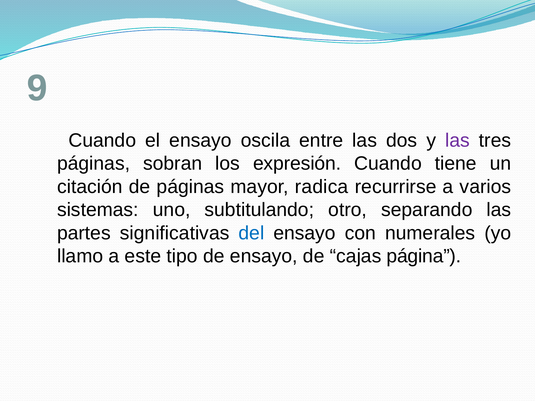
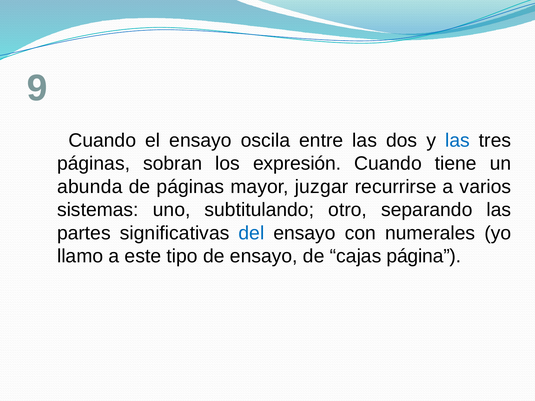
las at (458, 140) colour: purple -> blue
citación: citación -> abunda
radica: radica -> juzgar
